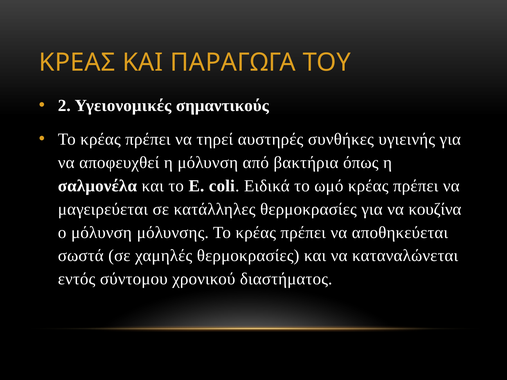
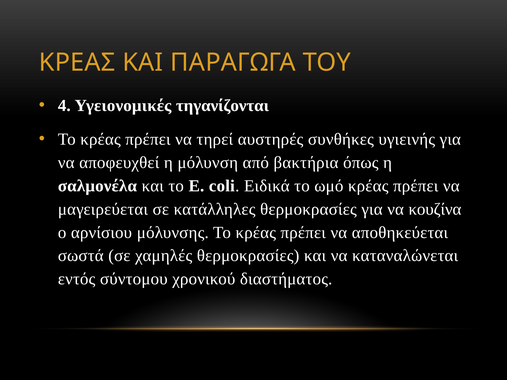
2: 2 -> 4
σημαντικούς: σημαντικούς -> τηγανίζονται
ο μόλυνση: μόλυνση -> αρνίσιου
